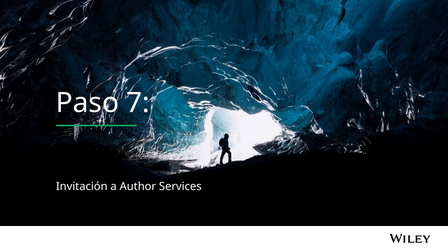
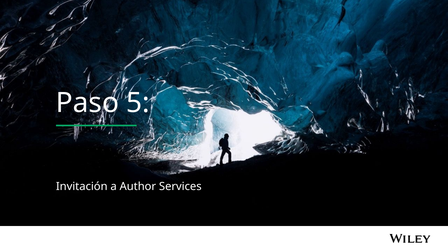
7: 7 -> 5
